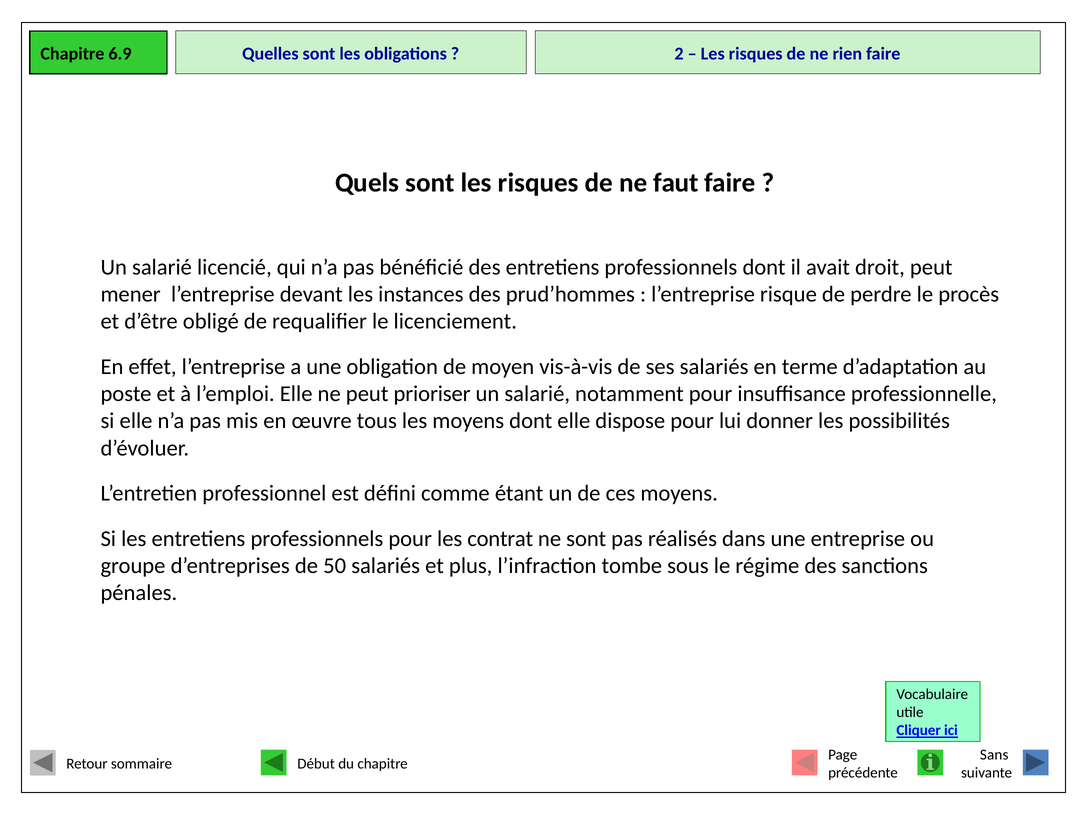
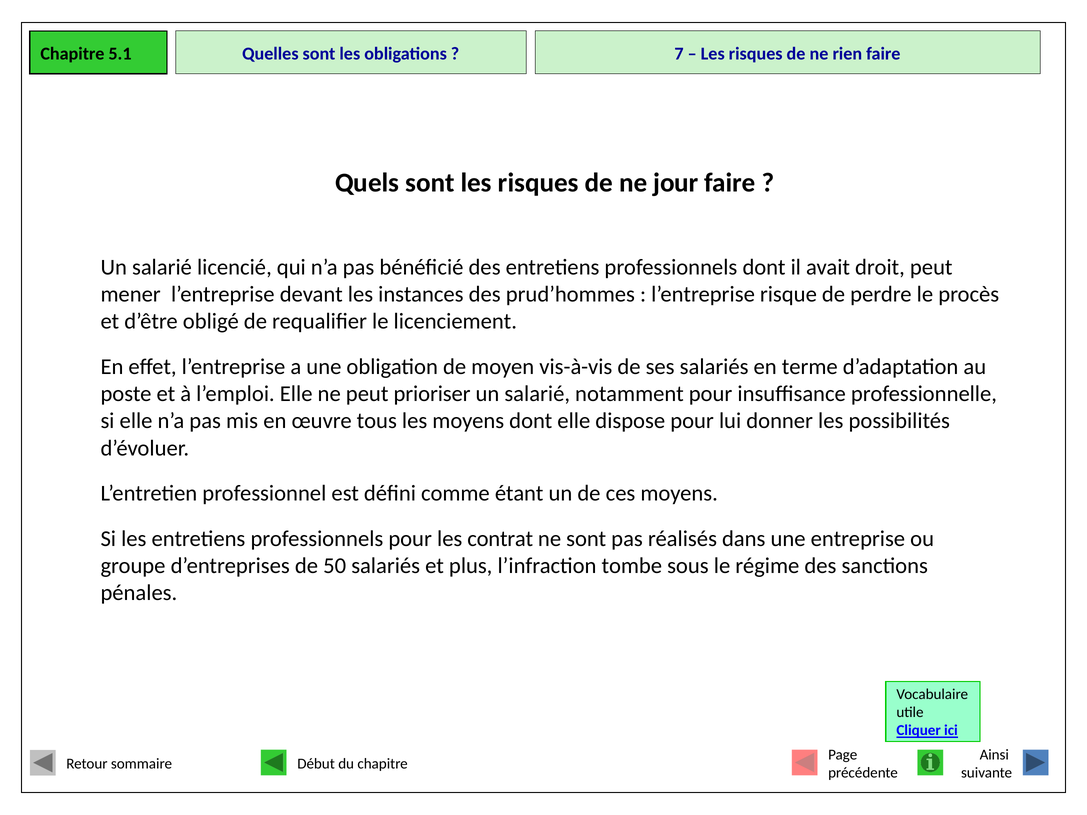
6.9: 6.9 -> 5.1
2: 2 -> 7
faut: faut -> jour
Sans: Sans -> Ainsi
